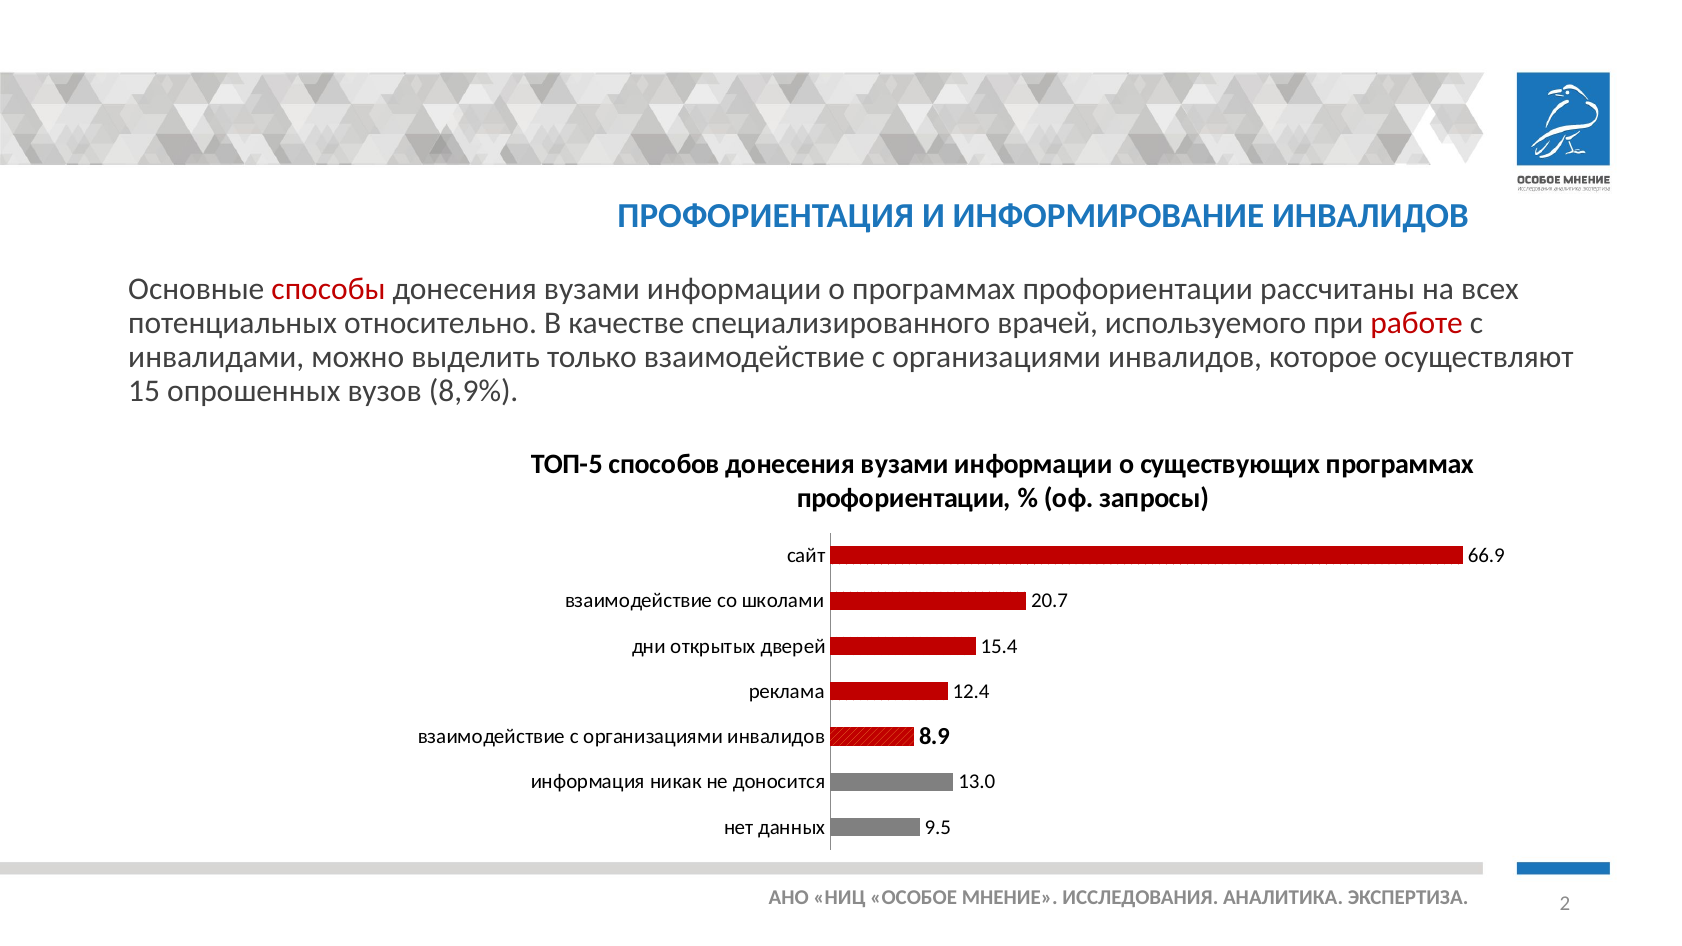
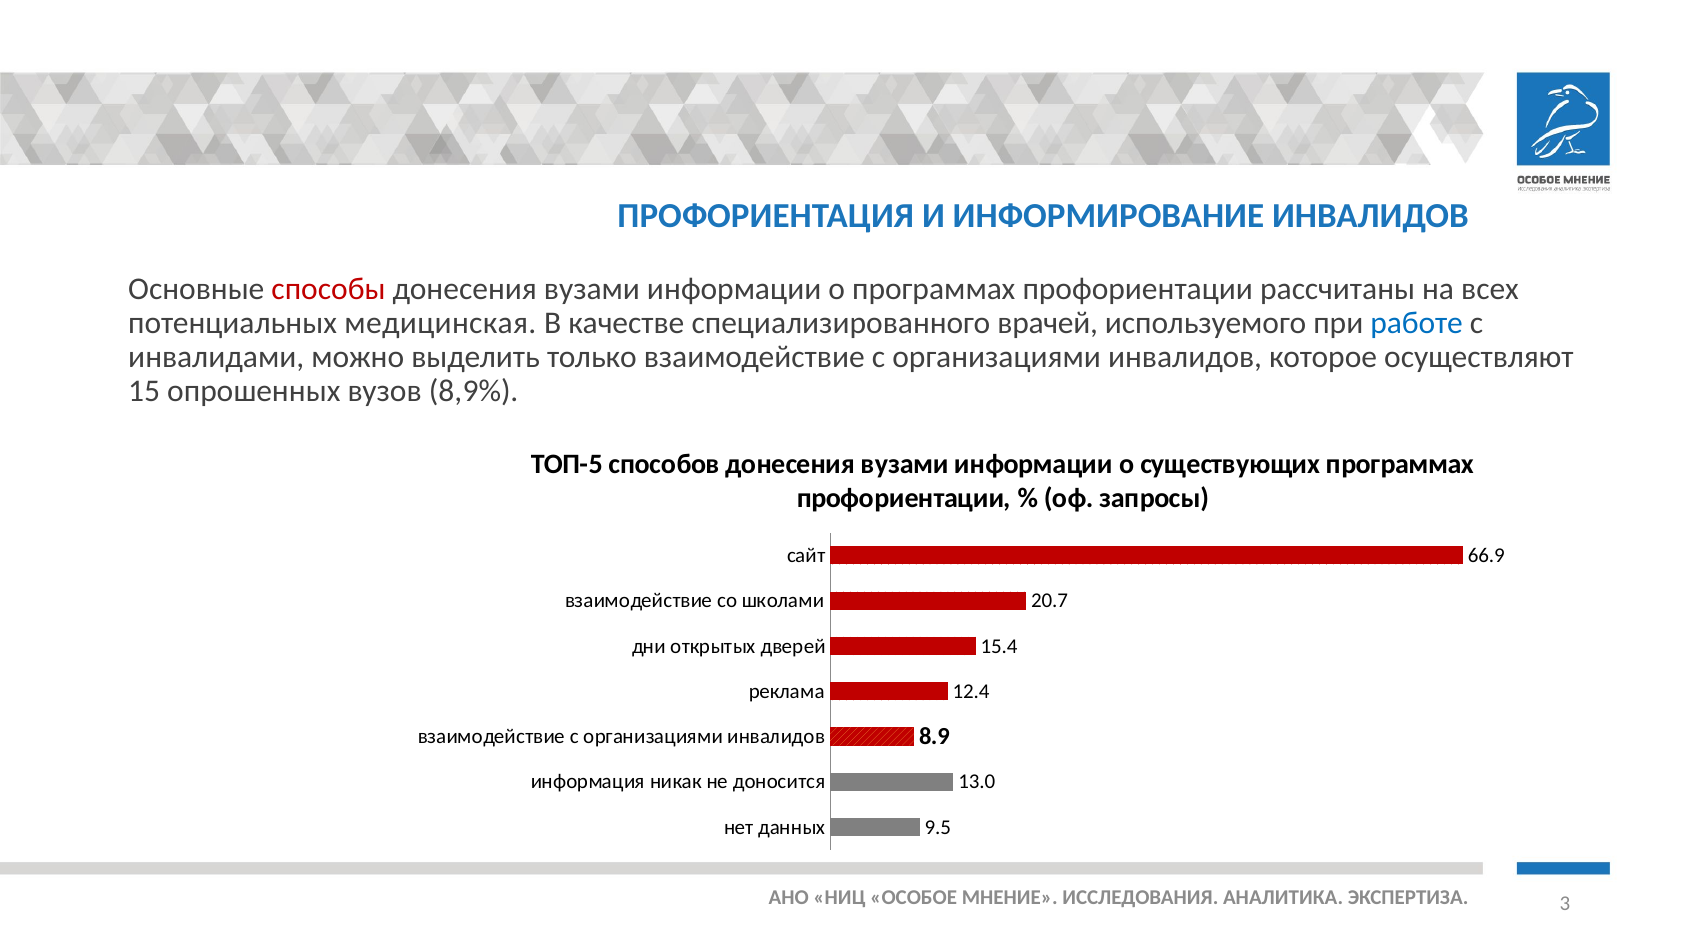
относительно: относительно -> медицинская
работе colour: red -> blue
2: 2 -> 3
